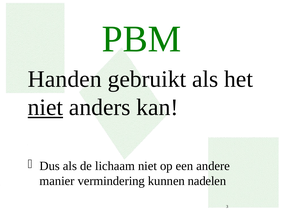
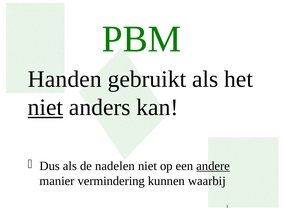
lichaam: lichaam -> nadelen
andere underline: none -> present
nadelen: nadelen -> waarbij
